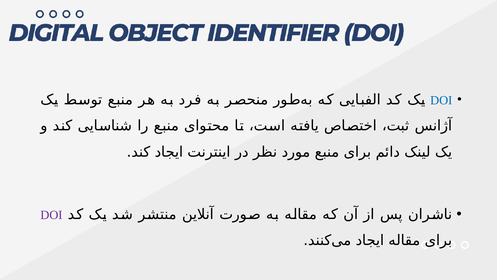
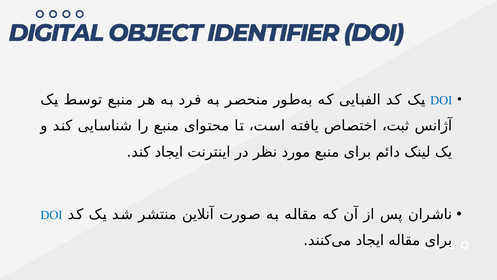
DOI at (51, 215) colour: purple -> blue
